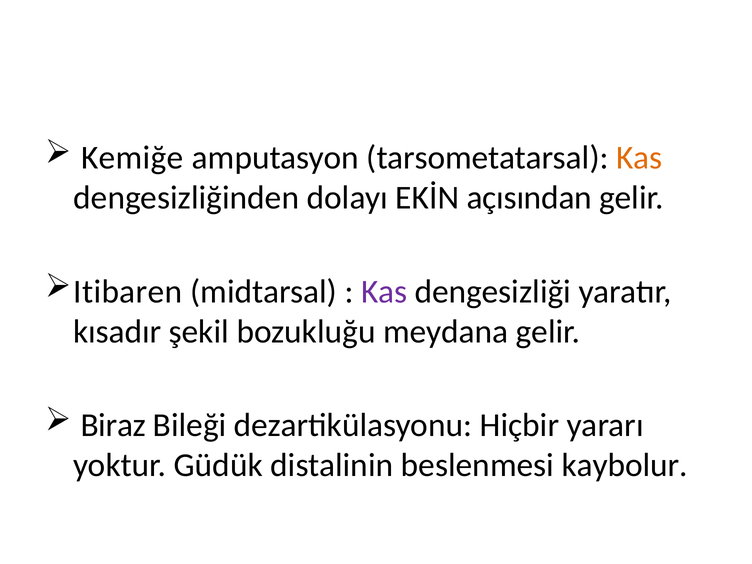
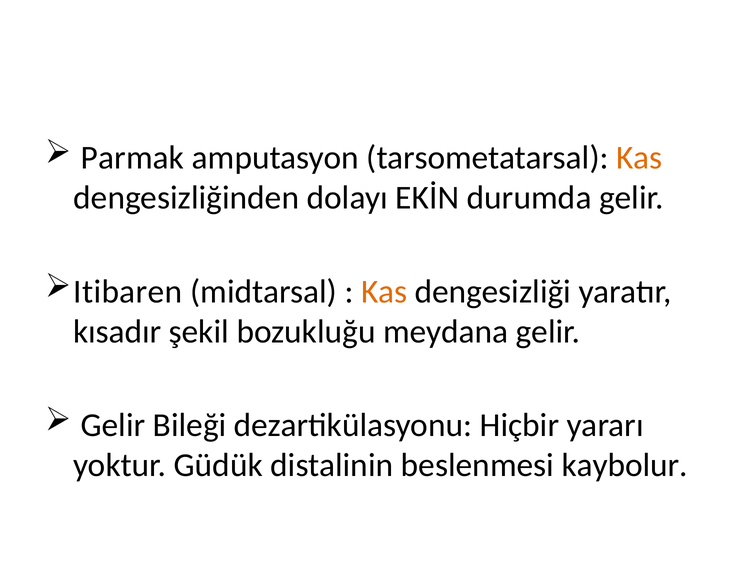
Kemiğe: Kemiğe -> Parmak
açısından: açısından -> durumda
Kas at (384, 291) colour: purple -> orange
Biraz at (113, 425): Biraz -> Gelir
